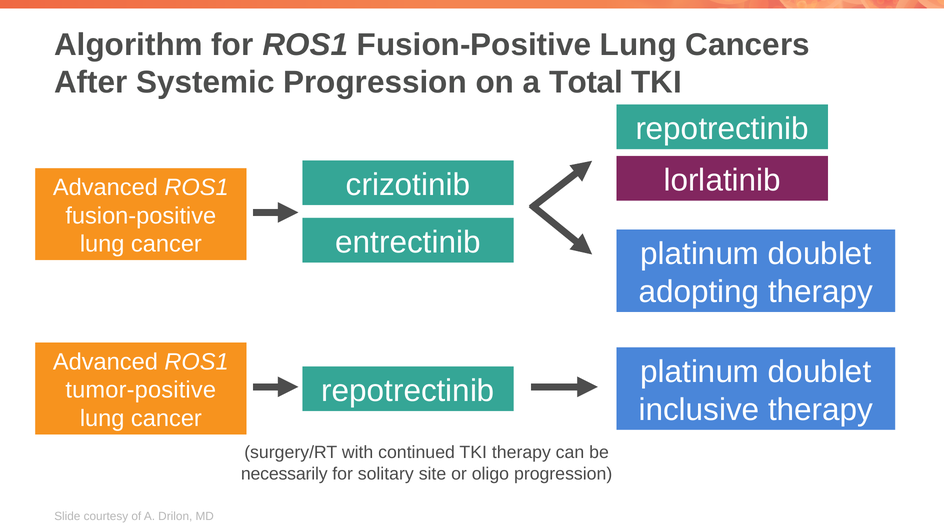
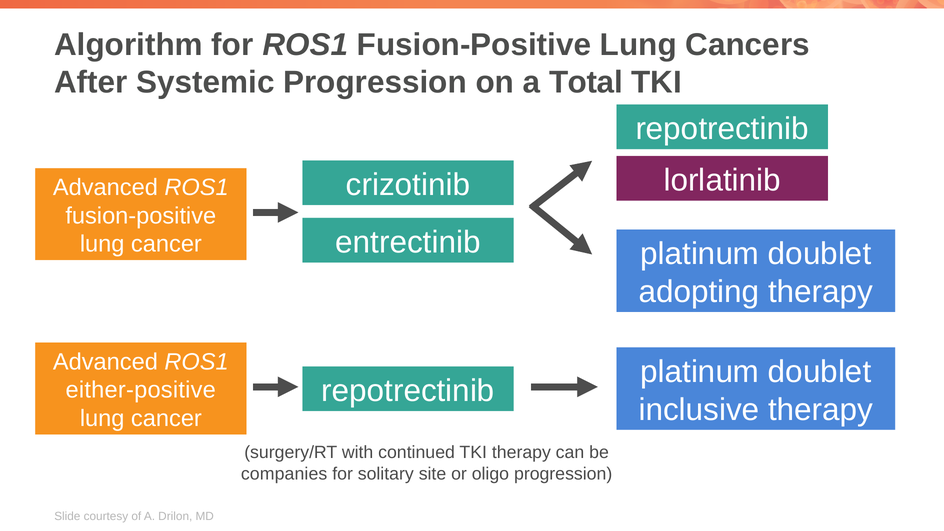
tumor-positive: tumor-positive -> either-positive
necessarily: necessarily -> companies
